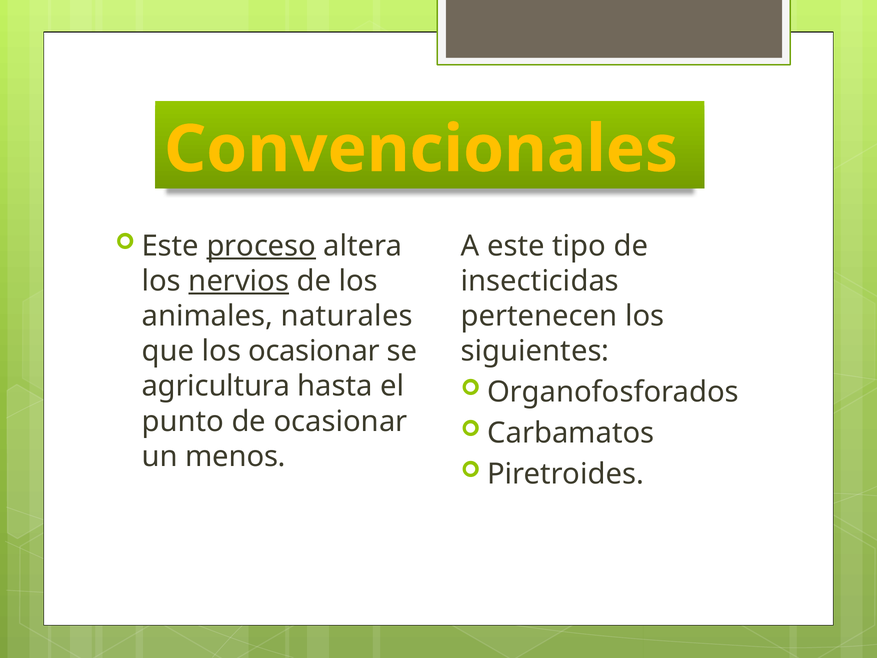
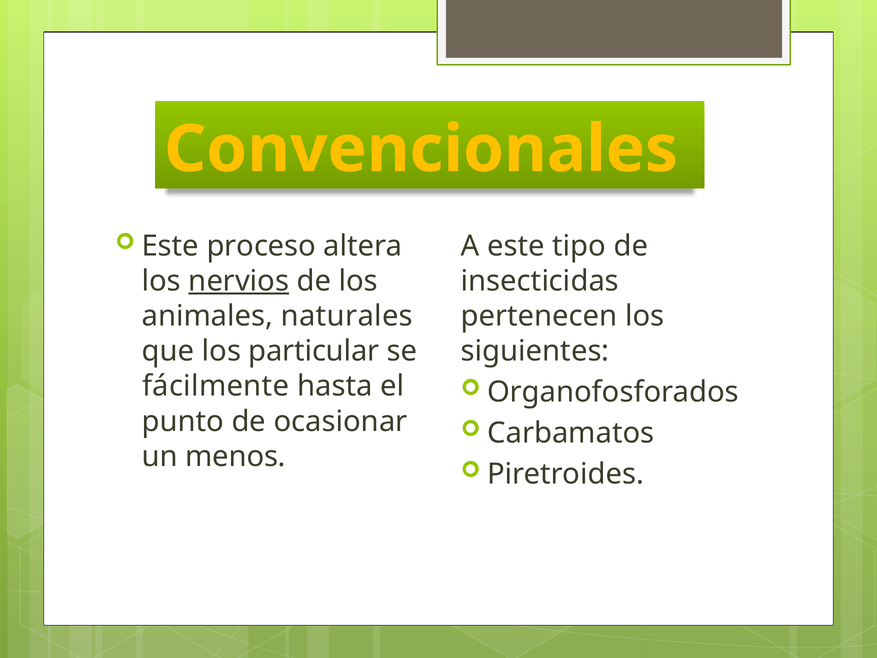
proceso underline: present -> none
los ocasionar: ocasionar -> particular
agricultura: agricultura -> fácilmente
